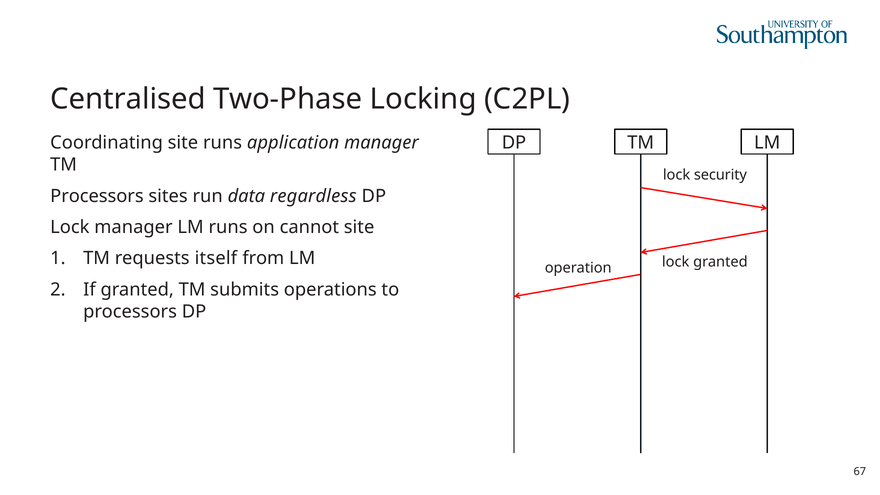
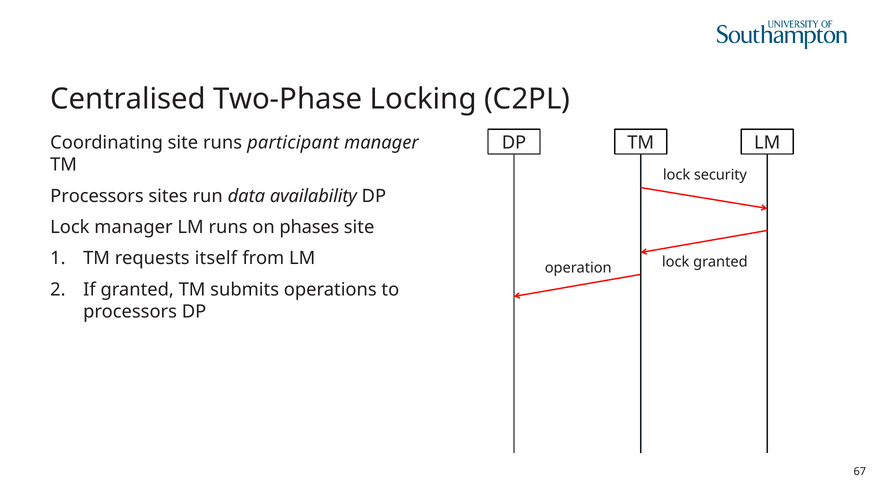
application: application -> participant
regardless: regardless -> availability
cannot: cannot -> phases
